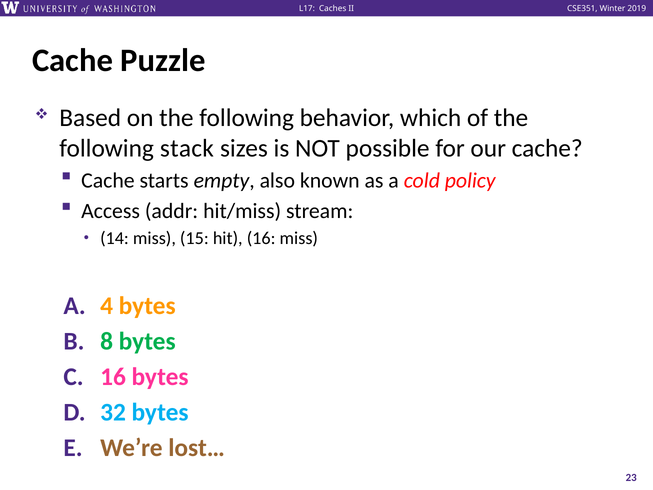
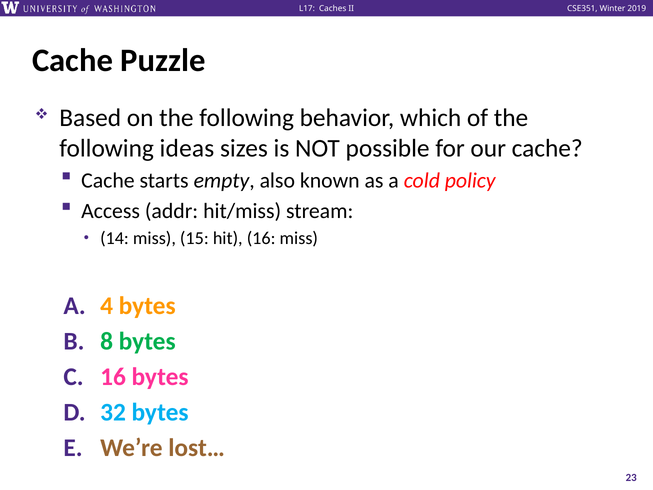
stack: stack -> ideas
